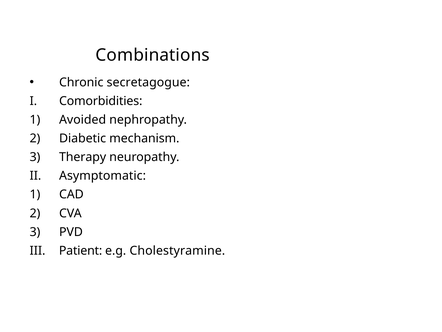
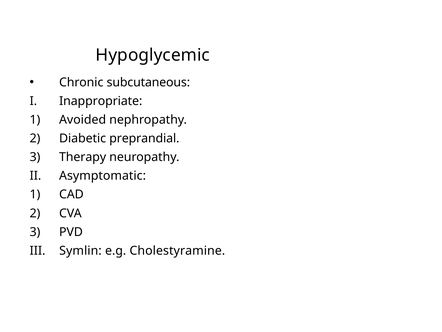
Combinations: Combinations -> Hypoglycemic
secretagogue: secretagogue -> subcutaneous
Comorbidities: Comorbidities -> Inappropriate
mechanism: mechanism -> preprandial
Patient: Patient -> Symlin
